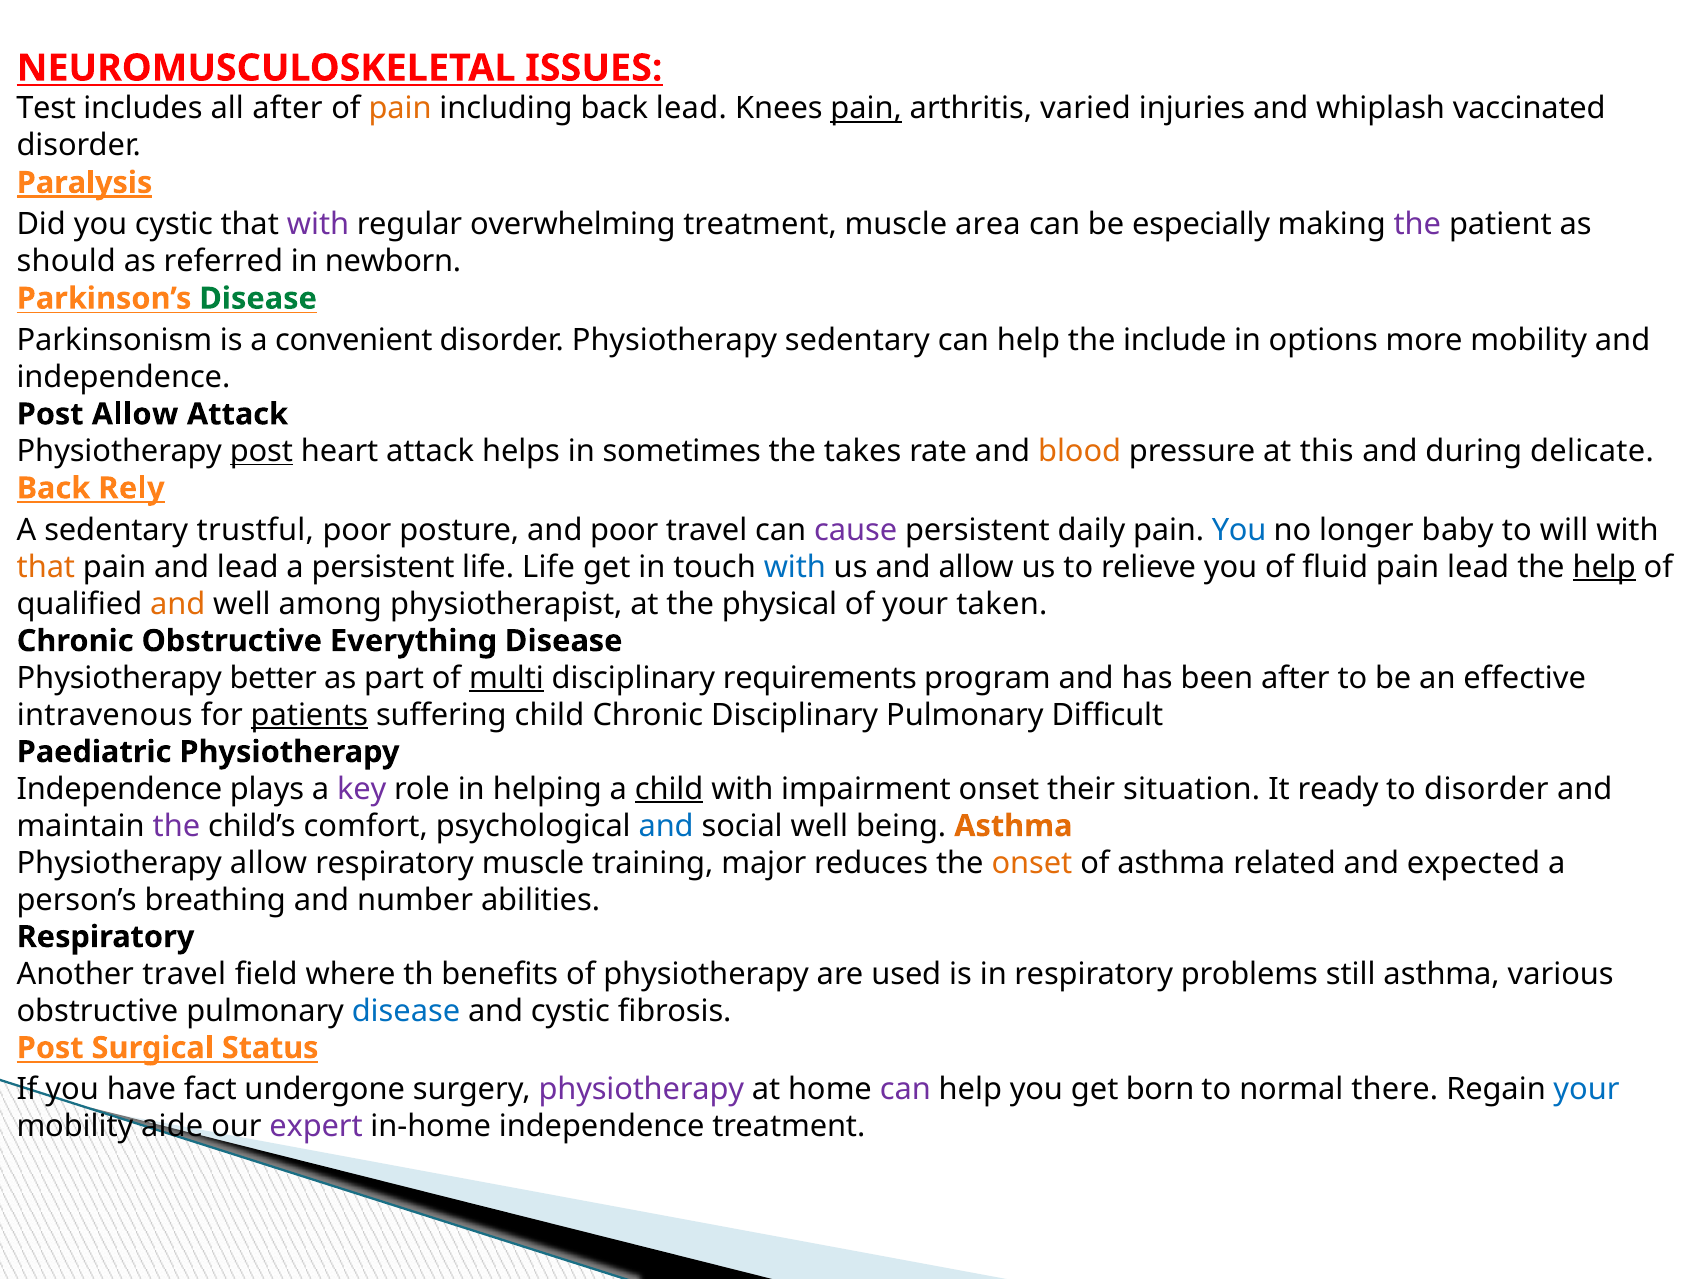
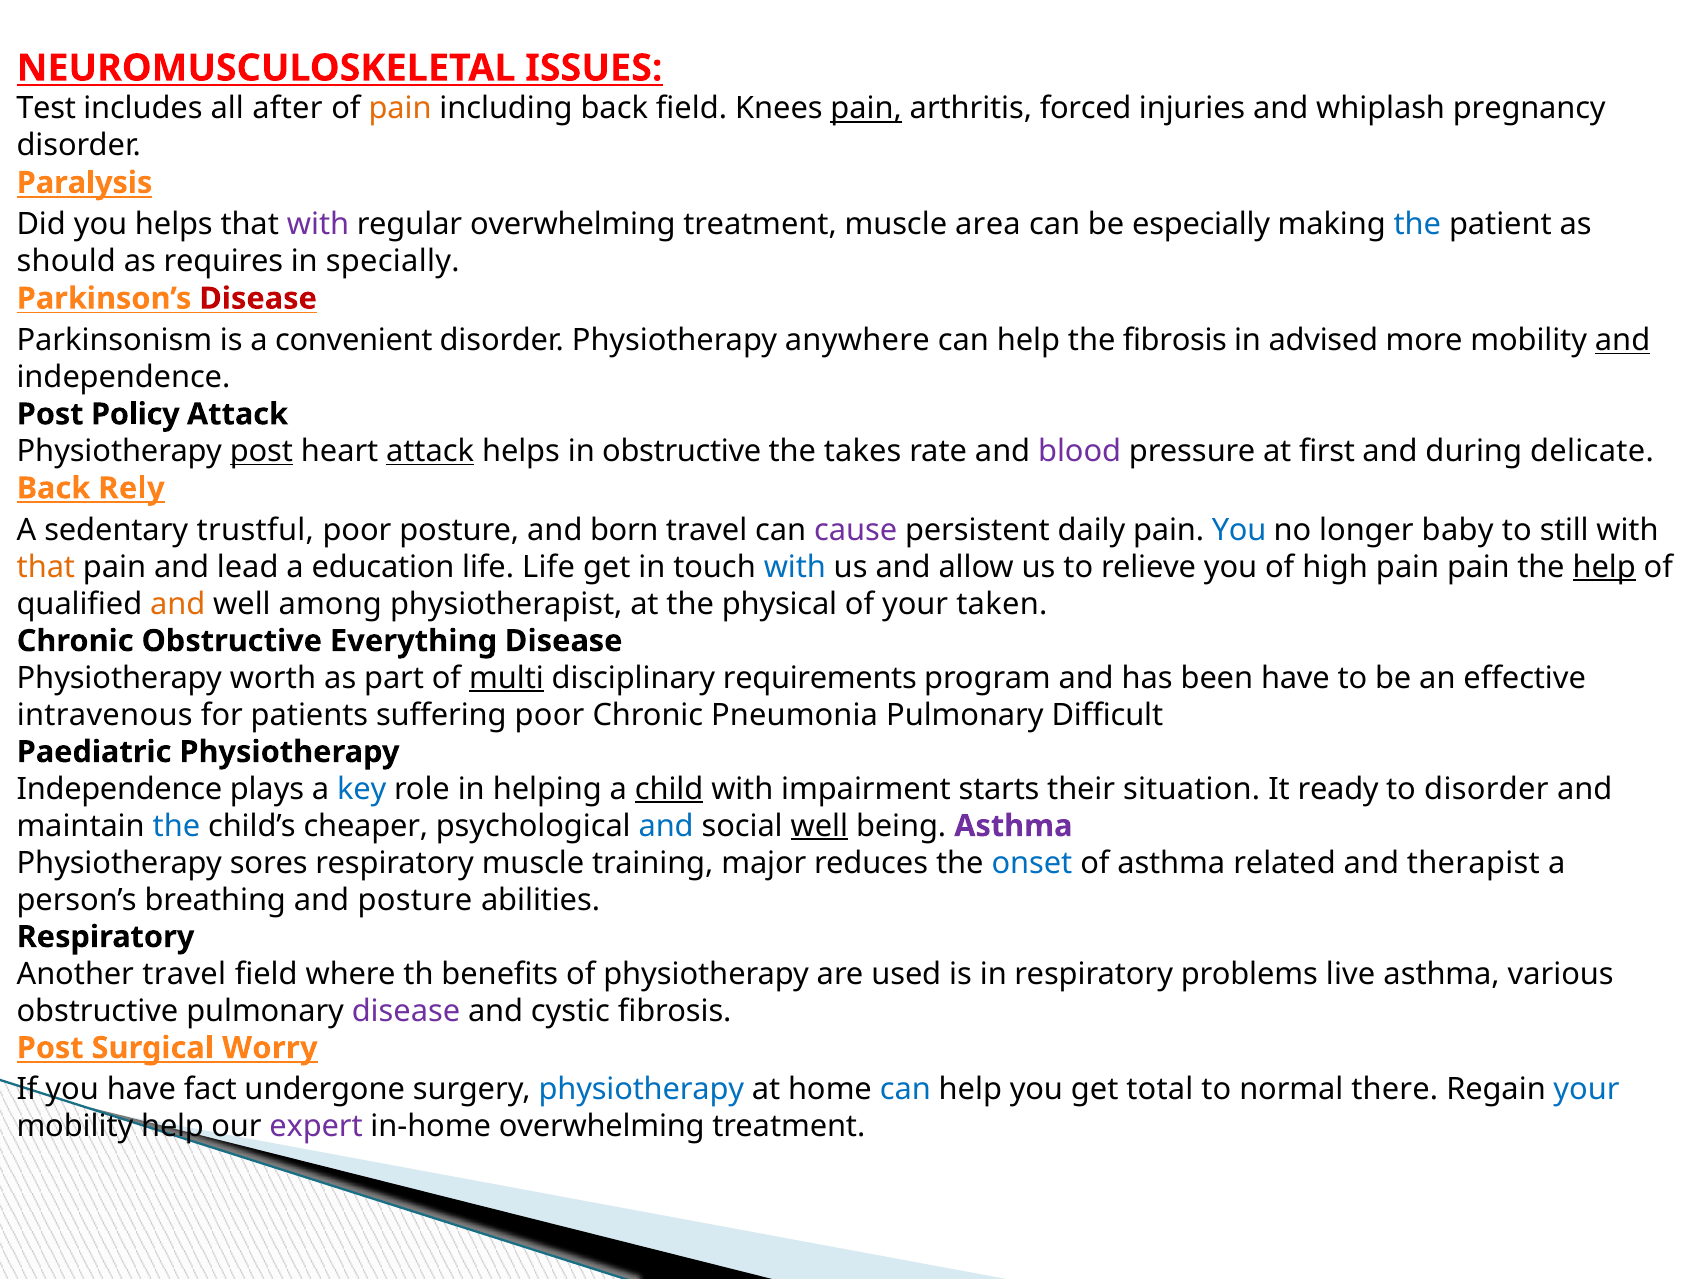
back lead: lead -> field
varied: varied -> forced
vaccinated: vaccinated -> pregnancy
Paralysis underline: present -> none
you cystic: cystic -> helps
the at (1417, 225) colour: purple -> blue
referred: referred -> requires
newborn: newborn -> specially
Disease at (258, 299) colour: green -> red
Physiotherapy sedentary: sedentary -> anywhere
the include: include -> fibrosis
options: options -> advised
and at (1623, 340) underline: none -> present
Post Allow: Allow -> Policy
attack at (430, 451) underline: none -> present
in sometimes: sometimes -> obstructive
blood colour: orange -> purple
this: this -> first
and poor: poor -> born
will: will -> still
a persistent: persistent -> education
fluid: fluid -> high
pain lead: lead -> pain
better: better -> worth
been after: after -> have
patients underline: present -> none
suffering child: child -> poor
Chronic Disciplinary: Disciplinary -> Pneumonia
key colour: purple -> blue
impairment onset: onset -> starts
the at (176, 826) colour: purple -> blue
comfort: comfort -> cheaper
well at (819, 826) underline: none -> present
Asthma at (1013, 826) colour: orange -> purple
Physiotherapy allow: allow -> sores
onset at (1032, 863) colour: orange -> blue
expected: expected -> therapist
and number: number -> posture
still: still -> live
disease at (406, 1011) colour: blue -> purple
Status: Status -> Worry
physiotherapy at (641, 1090) colour: purple -> blue
can at (905, 1090) colour: purple -> blue
born: born -> total
mobility aide: aide -> help
in-home independence: independence -> overwhelming
